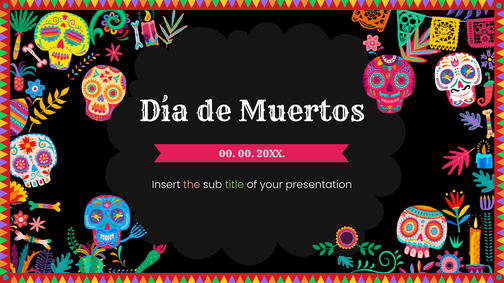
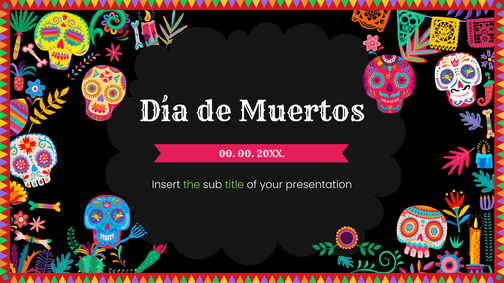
the colour: pink -> light green
